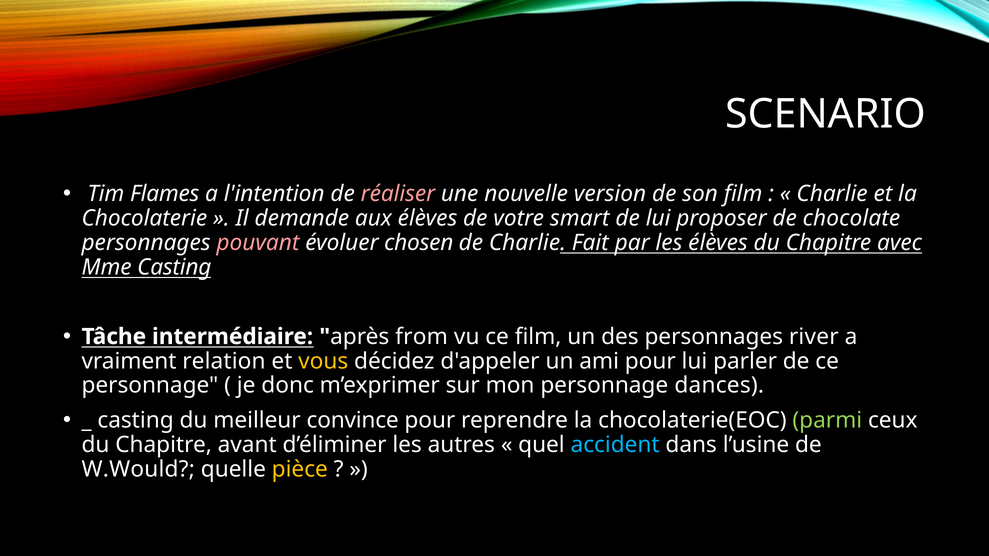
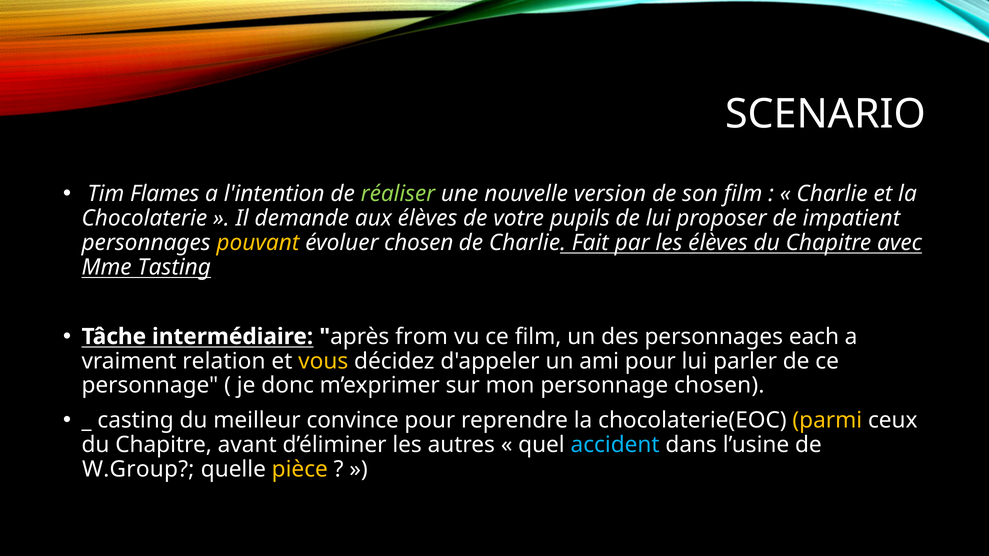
réaliser colour: pink -> light green
smart: smart -> pupils
chocolate: chocolate -> impatient
pouvant colour: pink -> yellow
Mme Casting: Casting -> Tasting
river: river -> each
personnage dances: dances -> chosen
parmi colour: light green -> yellow
W.Would: W.Would -> W.Group
